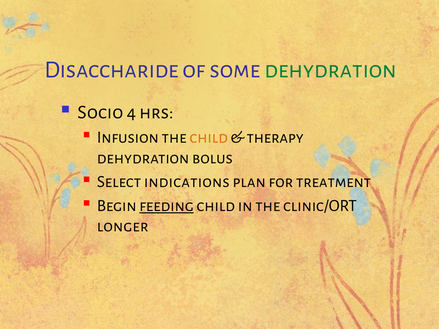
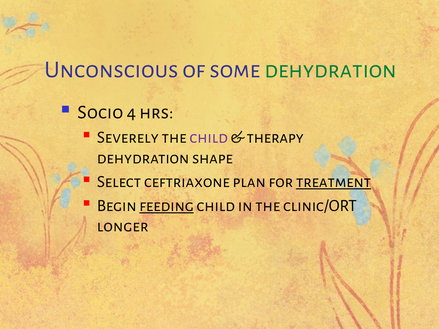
Disaccharide: Disaccharide -> Unconscious
Infusion: Infusion -> Severely
child at (209, 137) colour: orange -> purple
bolus: bolus -> shape
indications: indications -> ceftriaxone
treatment underline: none -> present
